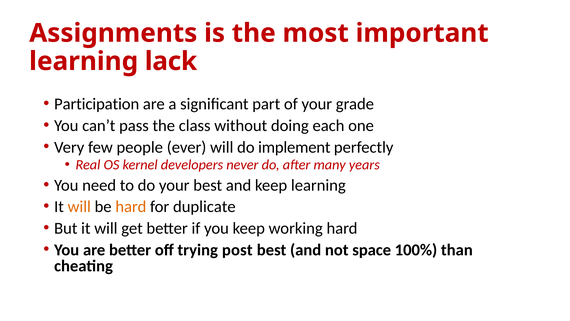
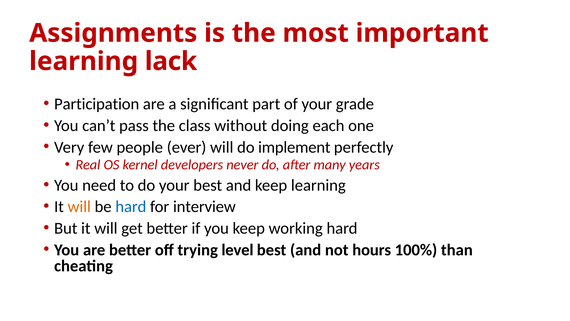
hard at (131, 207) colour: orange -> blue
duplicate: duplicate -> interview
post: post -> level
space: space -> hours
